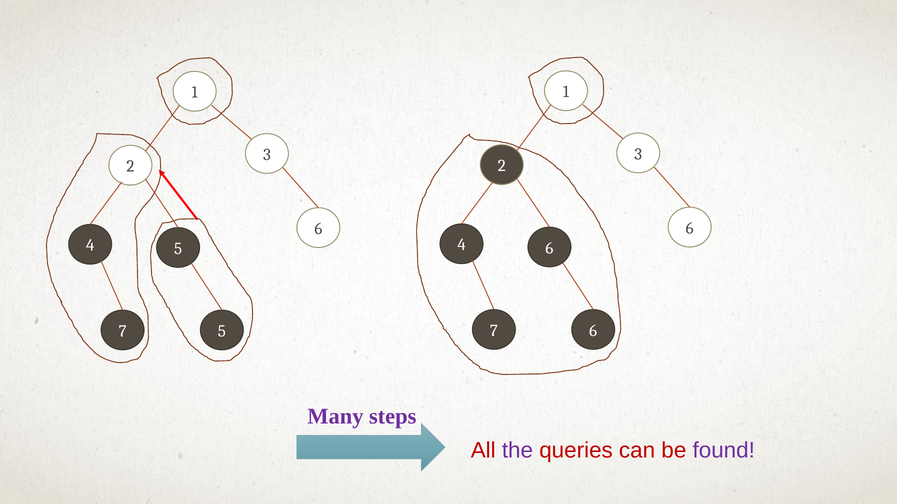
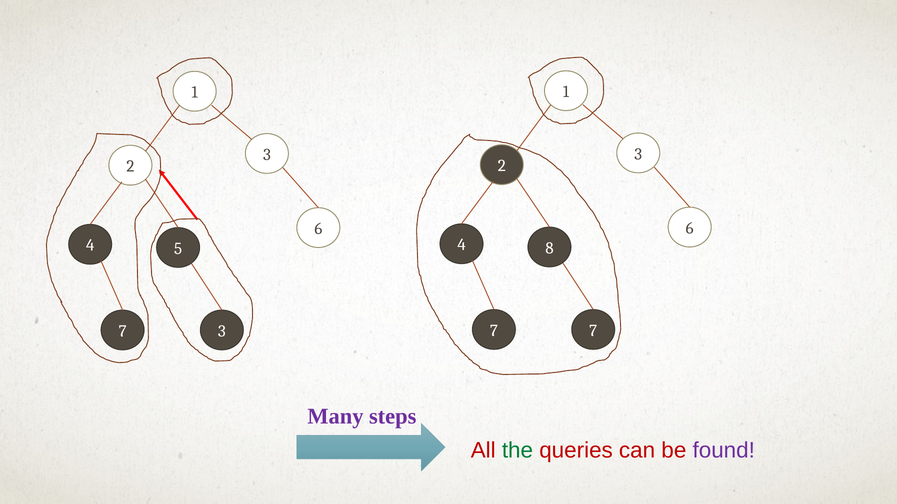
4 6: 6 -> 8
7 6: 6 -> 7
7 5: 5 -> 3
the colour: purple -> green
